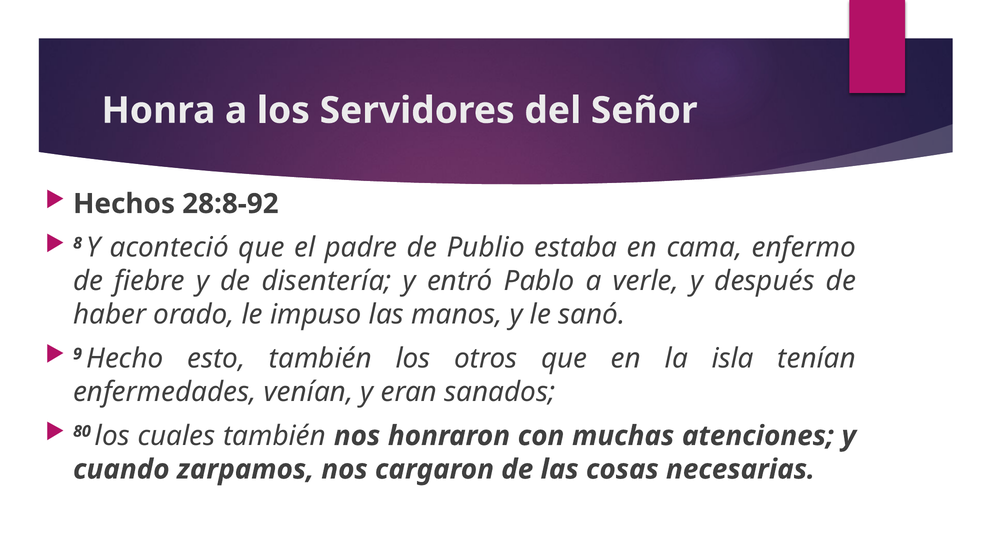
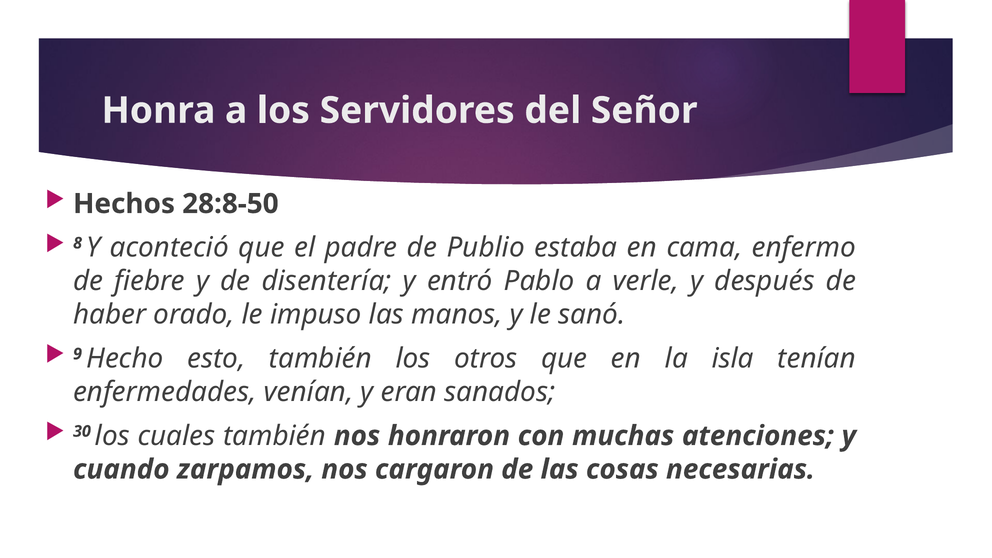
28:8-92: 28:8-92 -> 28:8-50
80: 80 -> 30
